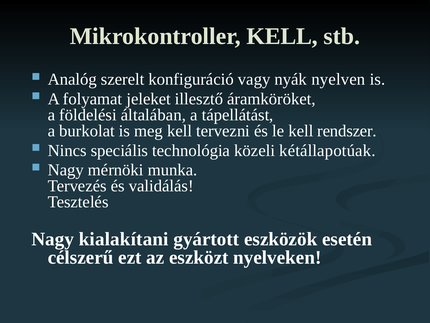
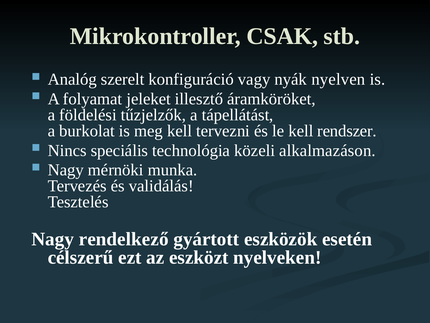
Mikrokontroller KELL: KELL -> CSAK
általában: általában -> tűzjelzők
kétállapotúak: kétállapotúak -> alkalmazáson
kialakítani: kialakítani -> rendelkező
